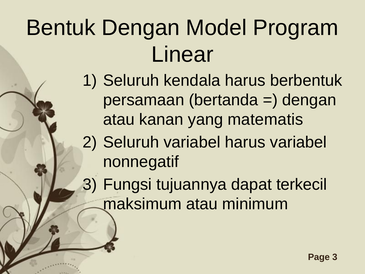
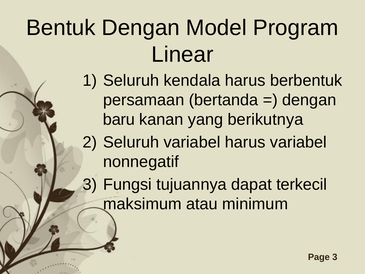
atau at (119, 119): atau -> baru
matematis: matematis -> berikutnya
